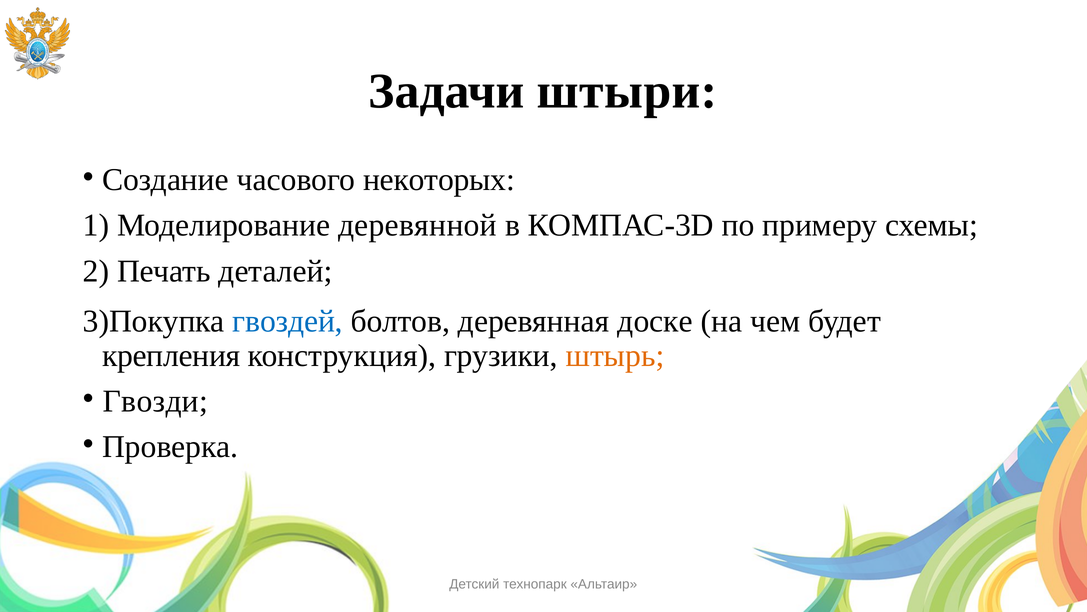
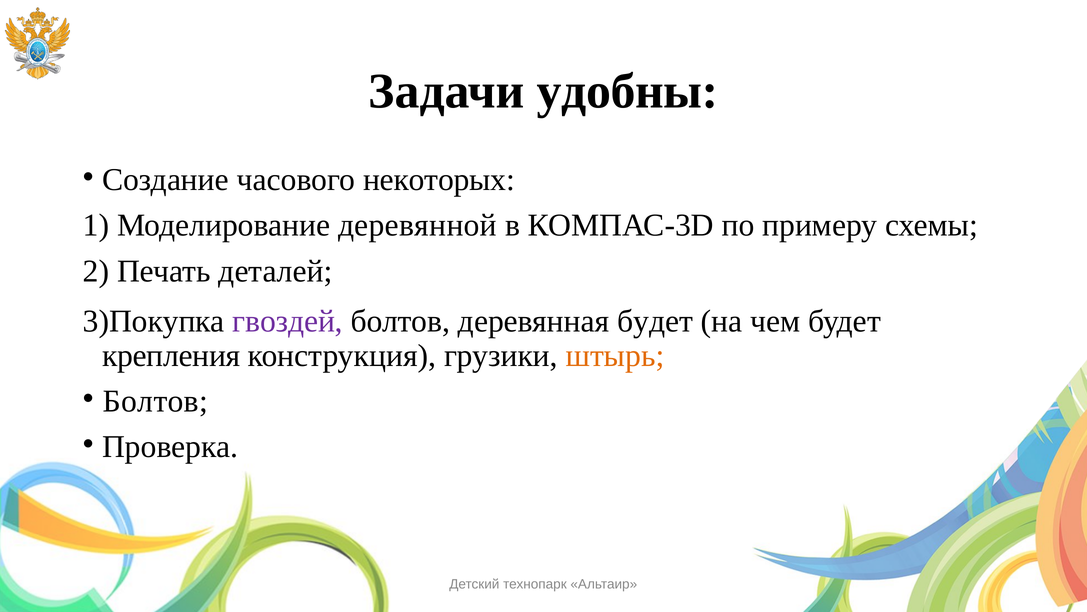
штыри: штыри -> удобны
гвоздей colour: blue -> purple
деревянная доске: доске -> будет
Гвозди at (155, 401): Гвозди -> Болтов
